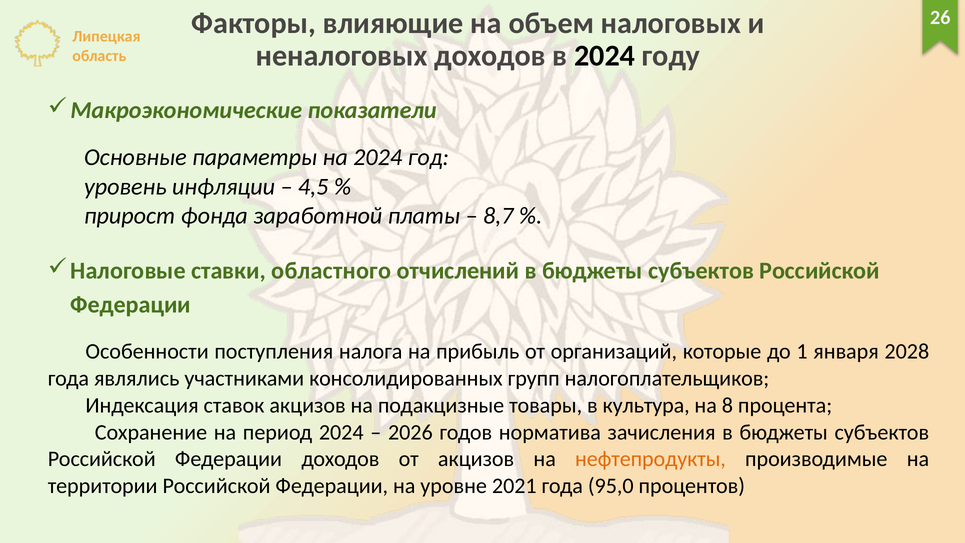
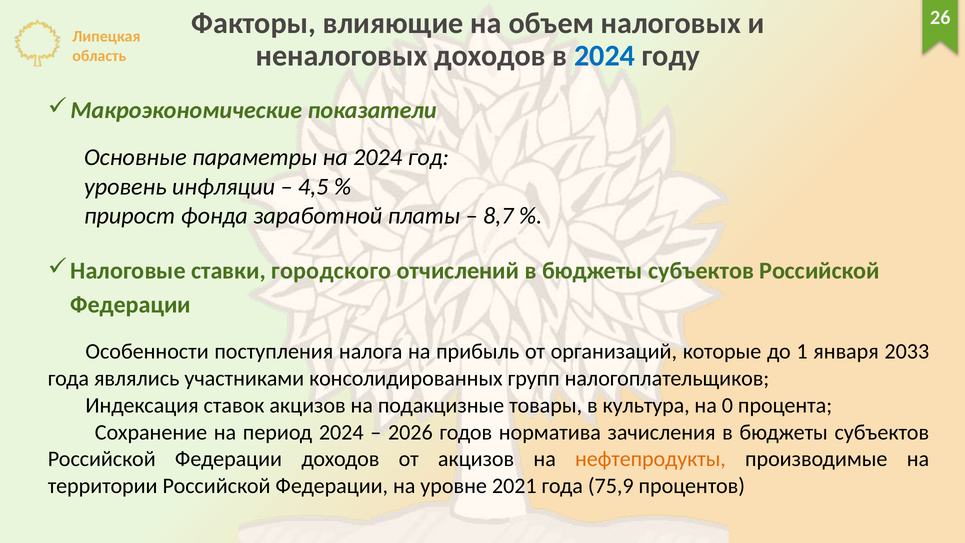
2024 at (605, 56) colour: black -> blue
областного: областного -> городского
2028: 2028 -> 2033
8: 8 -> 0
95,0: 95,0 -> 75,9
